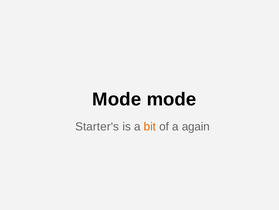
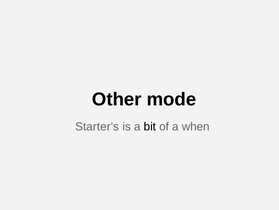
Mode at (117, 99): Mode -> Other
bit colour: orange -> black
again: again -> when
